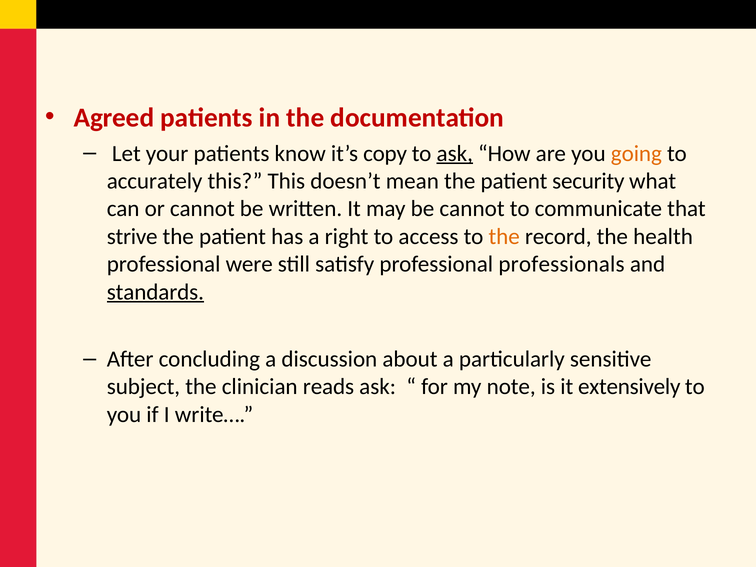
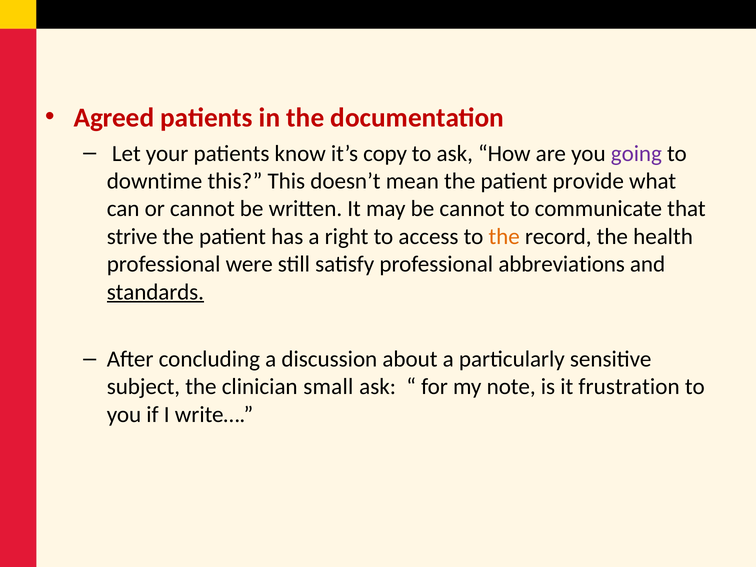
ask at (455, 153) underline: present -> none
going colour: orange -> purple
accurately: accurately -> downtime
security: security -> provide
professionals: professionals -> abbreviations
reads: reads -> small
extensively: extensively -> frustration
